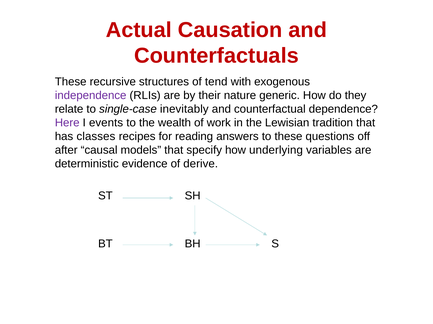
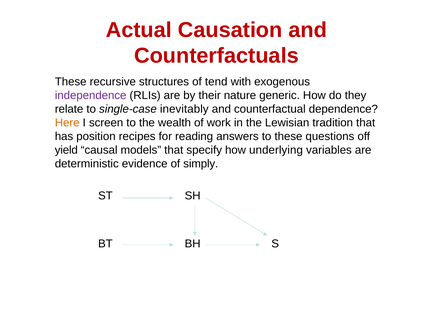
Here colour: purple -> orange
events: events -> screen
classes: classes -> position
after: after -> yield
derive: derive -> simply
